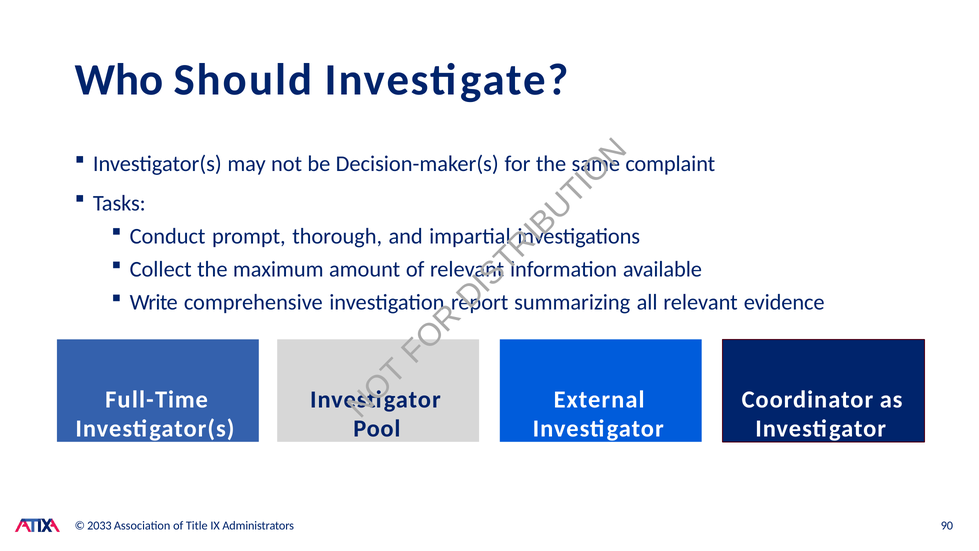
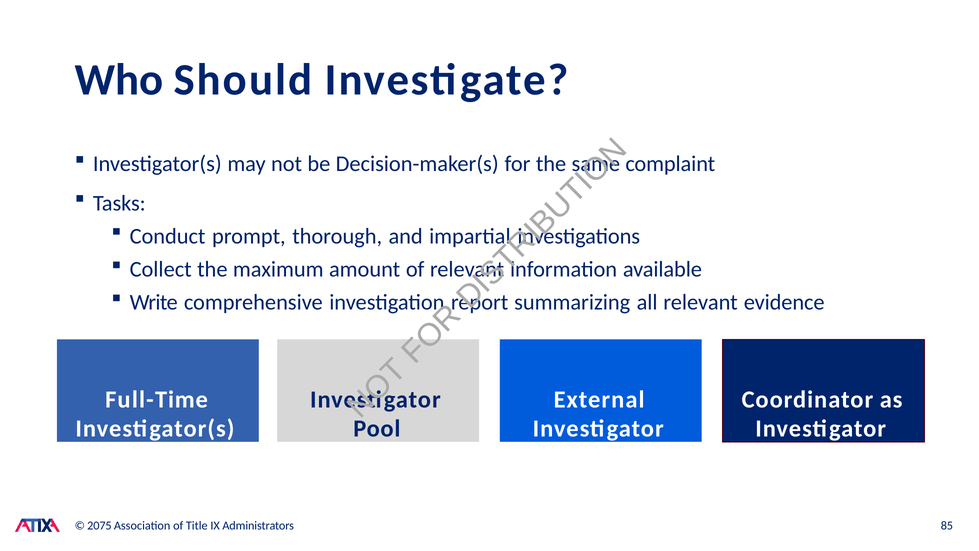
2033: 2033 -> 2075
90: 90 -> 85
